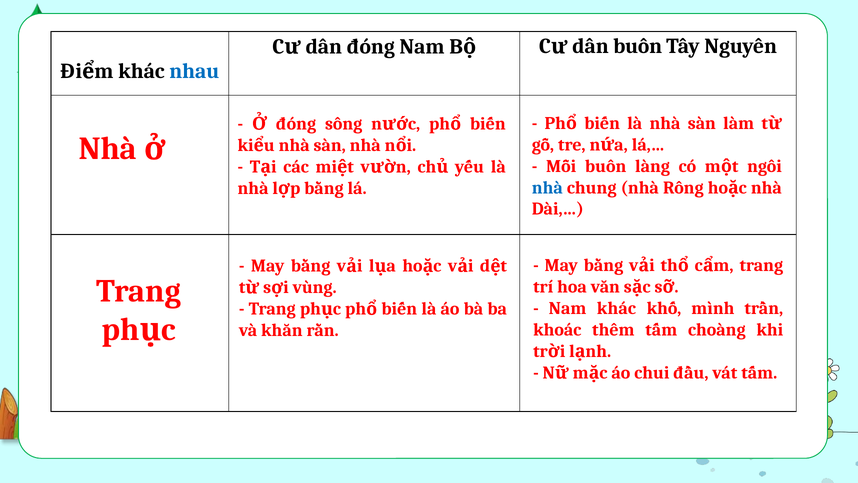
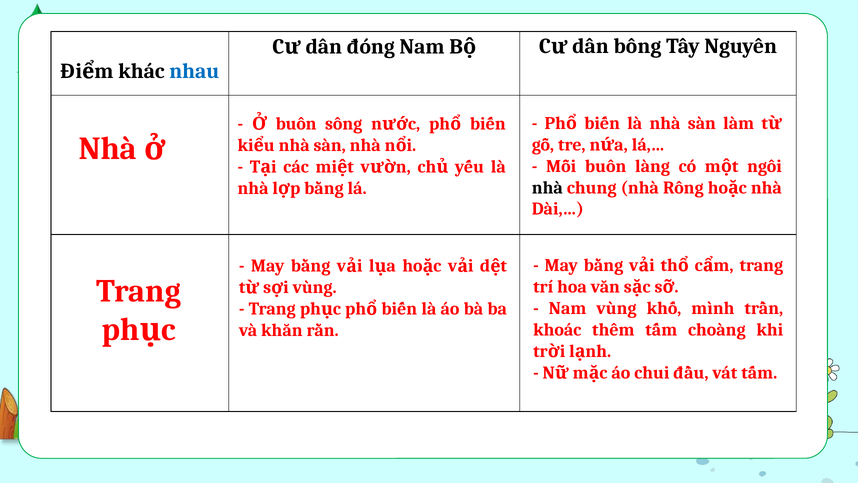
dân buôn: buôn -> bông
đóng at (296, 124): đóng -> buôn
nhà at (547, 187) colour: blue -> black
Nam khác: khác -> vùng
